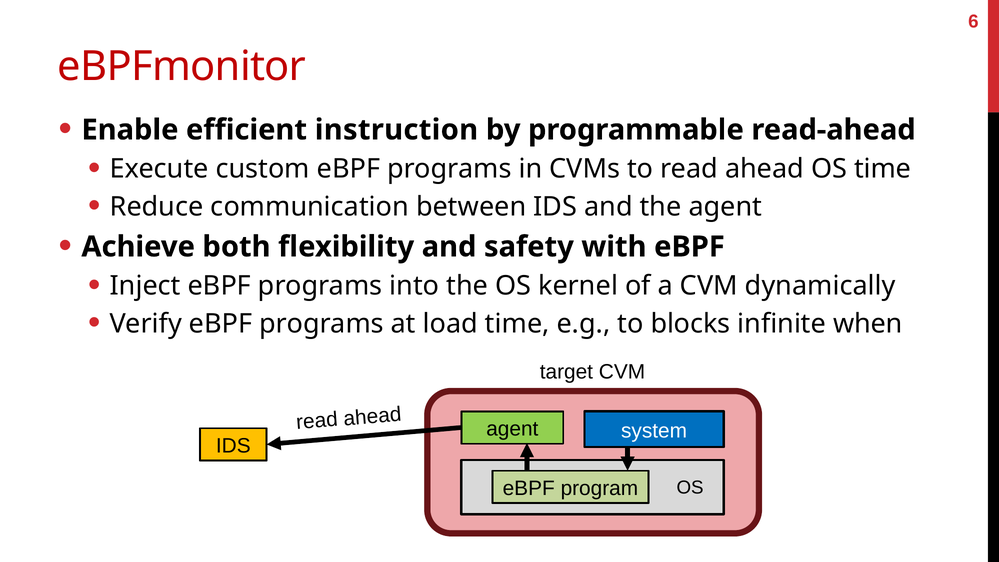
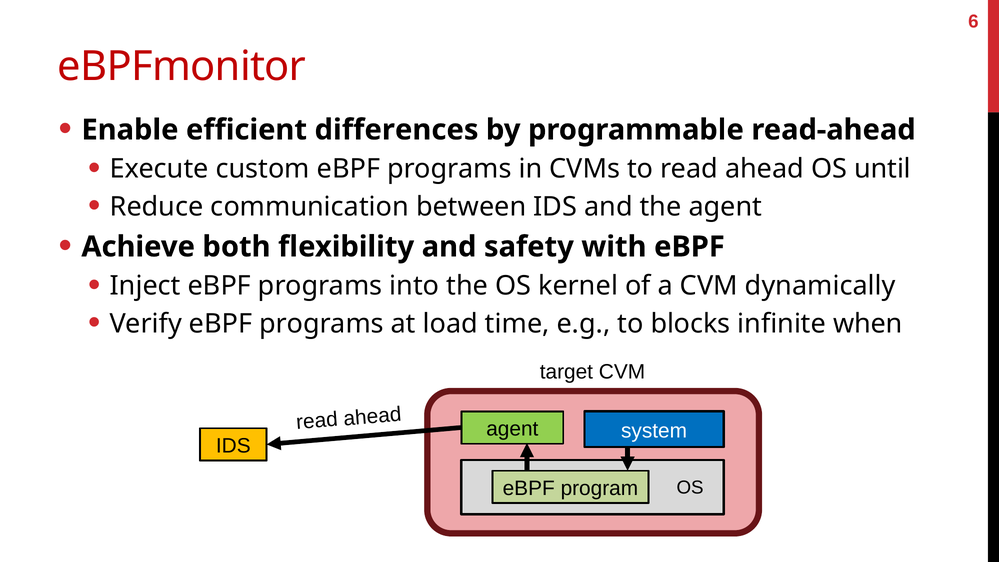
instruction: instruction -> differences
OS time: time -> until
